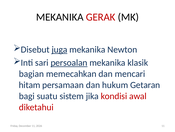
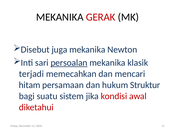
juga underline: present -> none
bagian: bagian -> terjadi
Getaran: Getaran -> Struktur
